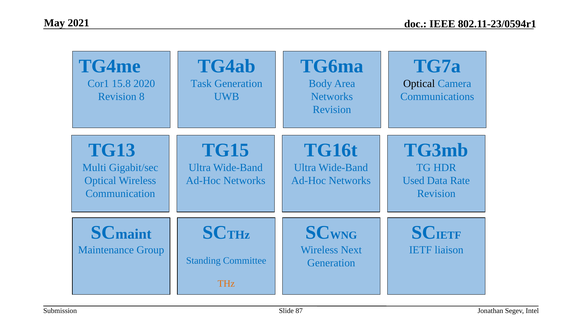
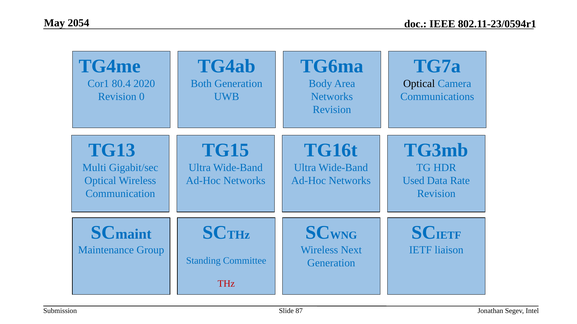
2021: 2021 -> 2054
15.8: 15.8 -> 80.4
Task: Task -> Both
8: 8 -> 0
THz at (226, 284) colour: orange -> red
